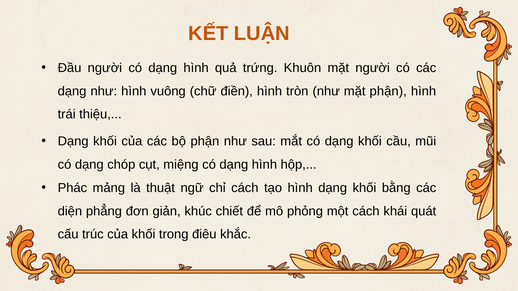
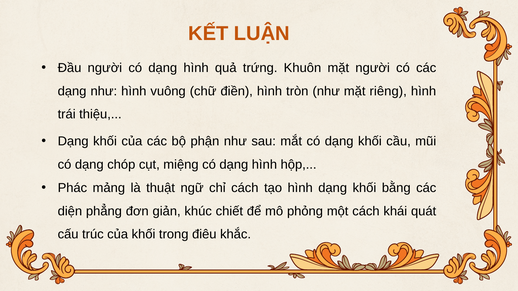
mặt phận: phận -> riêng
